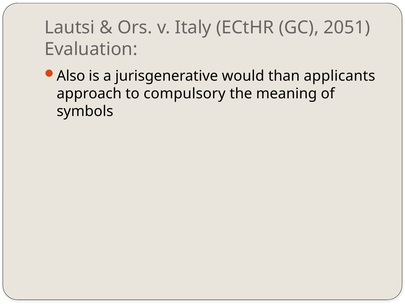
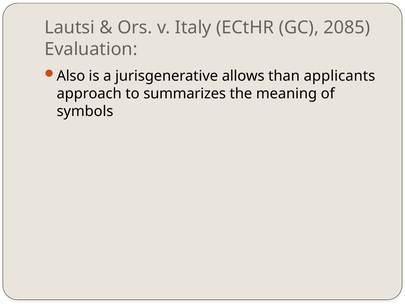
2051: 2051 -> 2085
would: would -> allows
compulsory: compulsory -> summarizes
